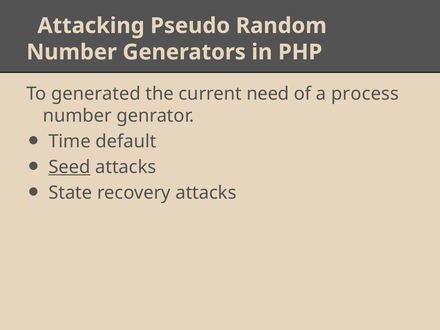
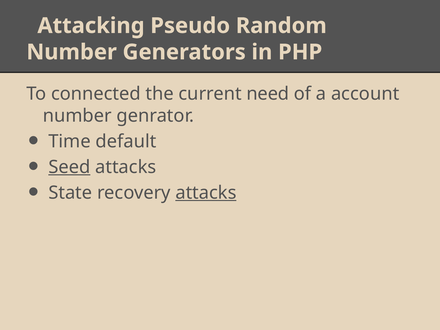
generated: generated -> connected
process: process -> account
attacks at (206, 193) underline: none -> present
